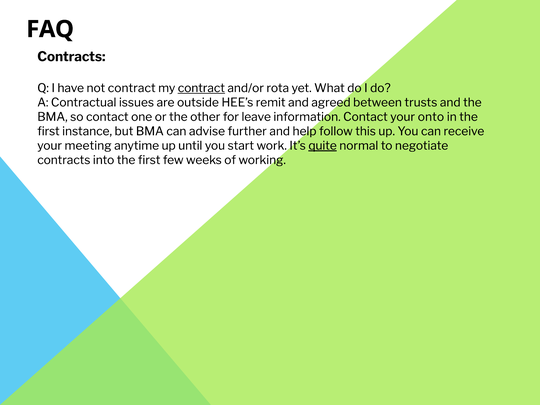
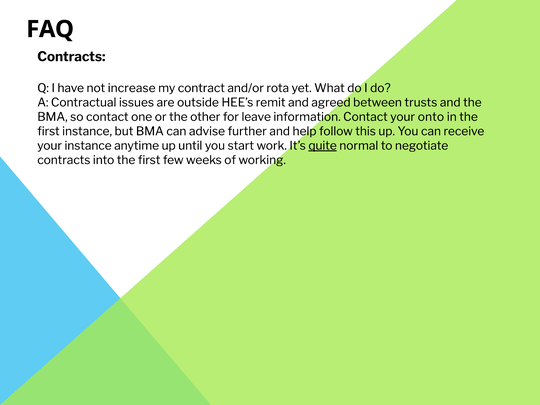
not contract: contract -> increase
contract at (201, 88) underline: present -> none
your meeting: meeting -> instance
